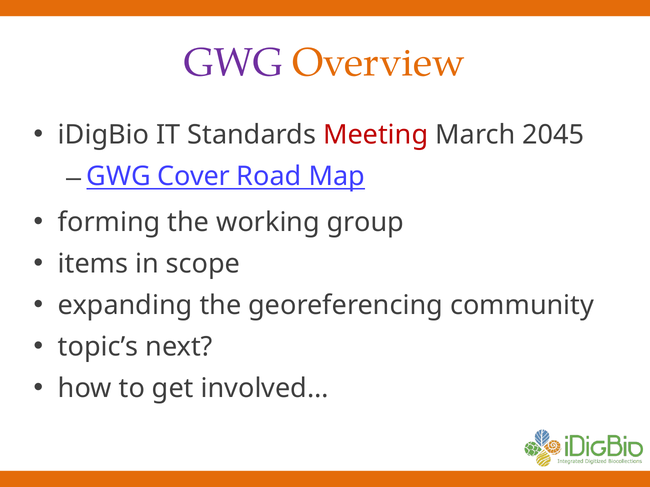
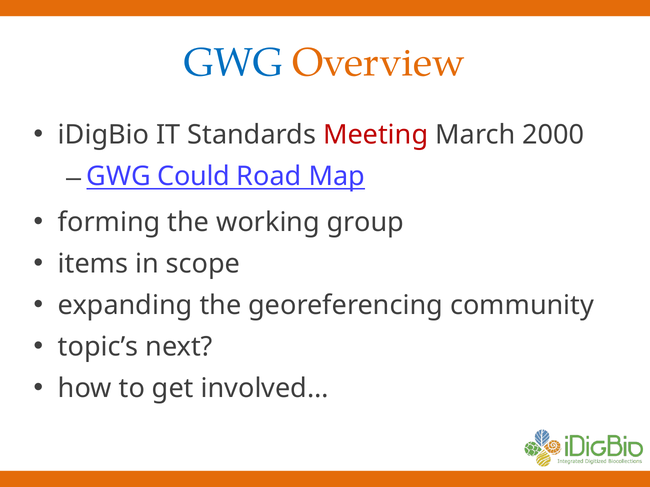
GWG at (234, 63) colour: purple -> blue
2045: 2045 -> 2000
Cover: Cover -> Could
